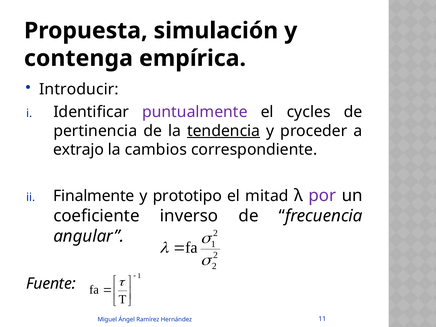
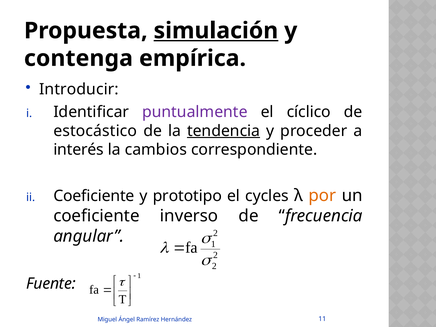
simulación underline: none -> present
cycles: cycles -> cíclico
pertinencia: pertinencia -> estocástico
extrajo: extrajo -> interés
Finalmente at (94, 196): Finalmente -> Coeficiente
mitad: mitad -> cycles
por colour: purple -> orange
